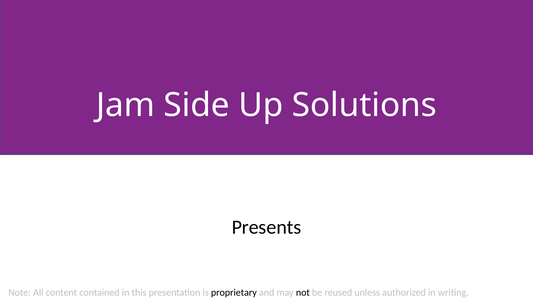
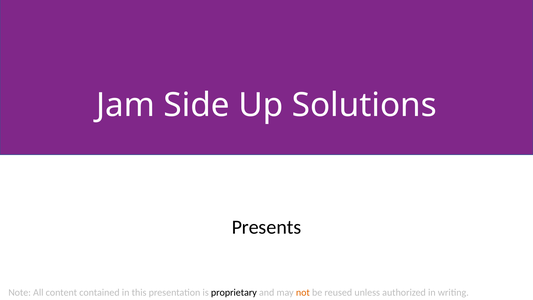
not colour: black -> orange
